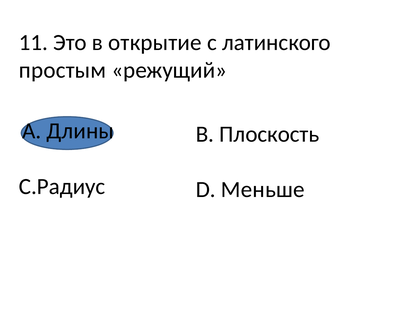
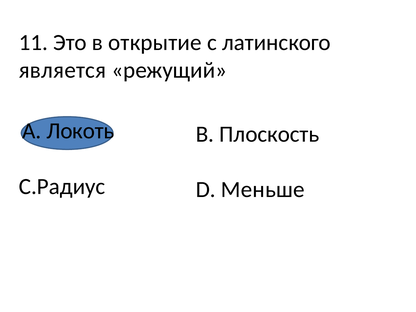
простым: простым -> является
Длины: Длины -> Локоть
